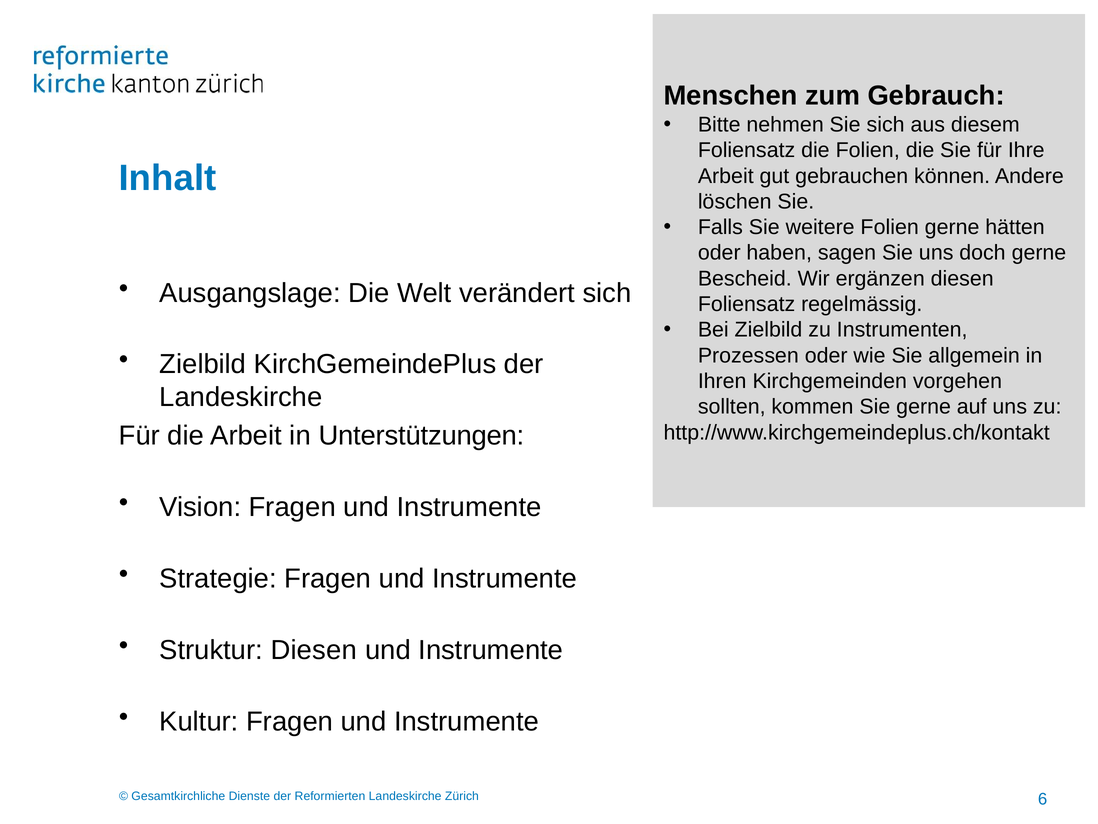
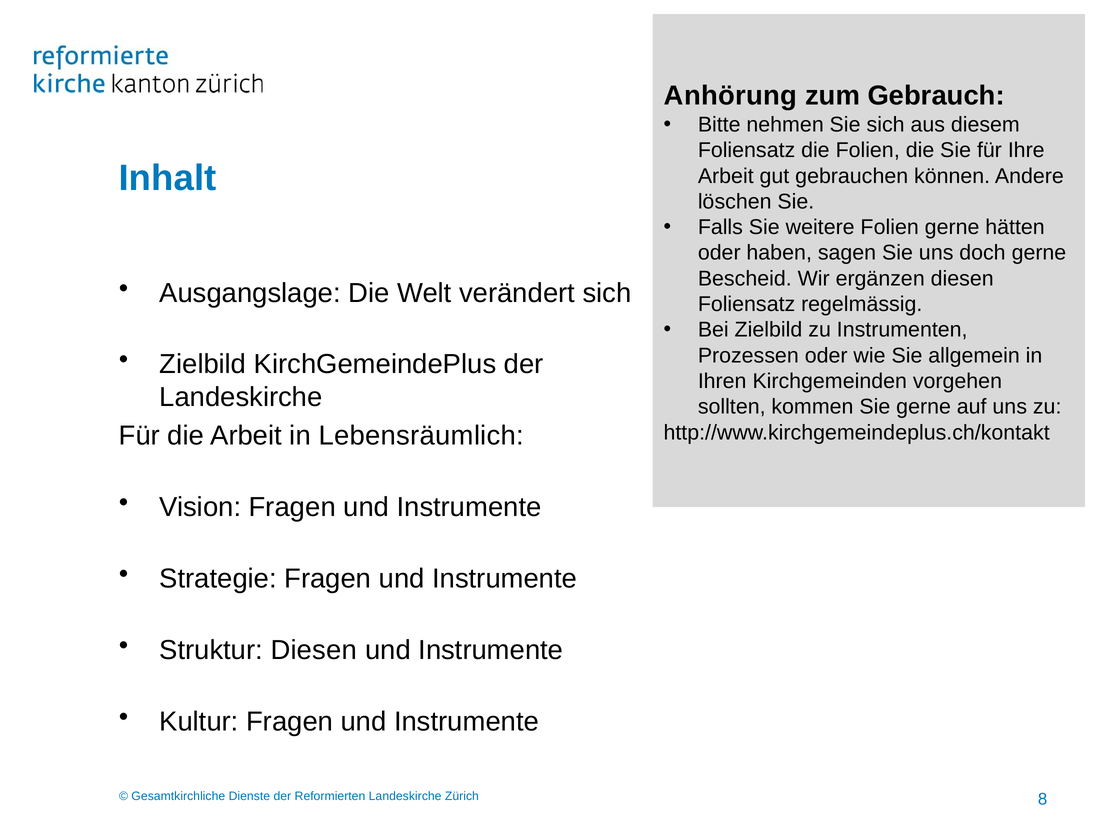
Menschen: Menschen -> Anhörung
Unterstützungen: Unterstützungen -> Lebensräumlich
6: 6 -> 8
